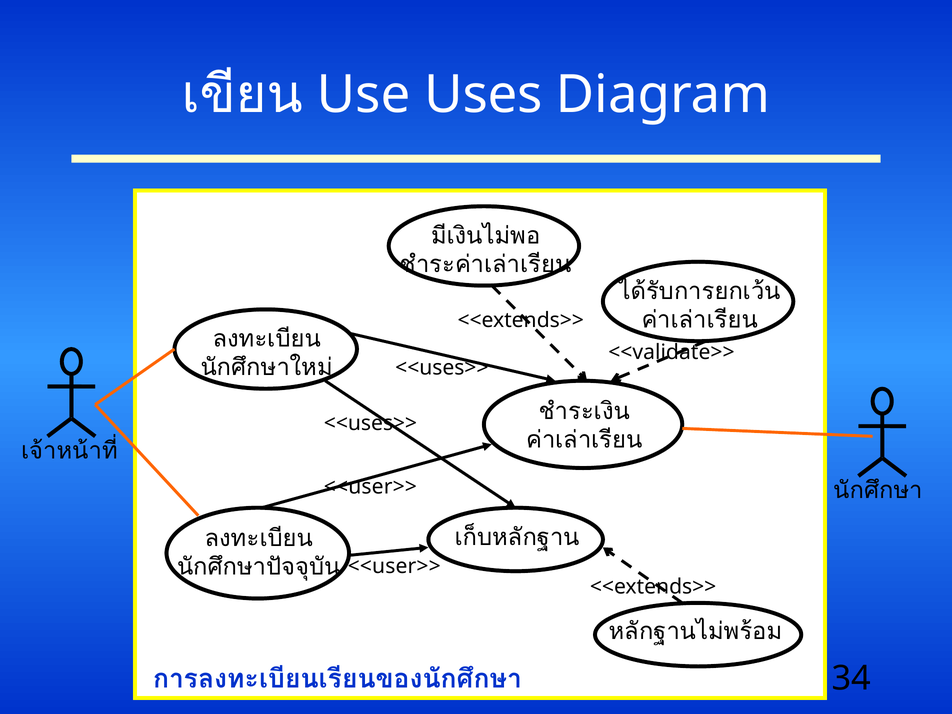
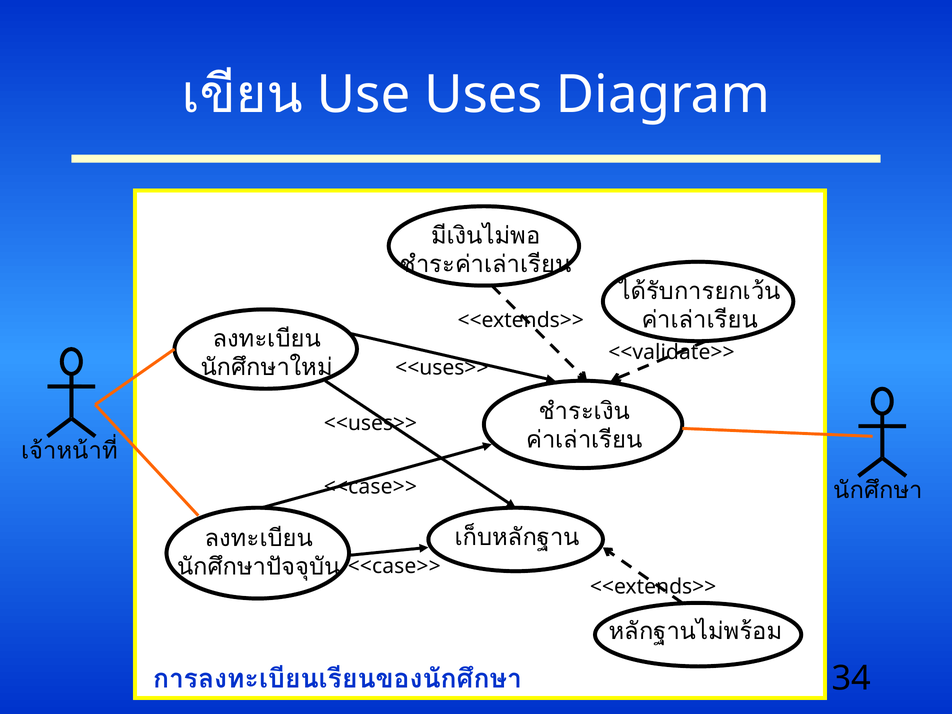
<<user>> at (370, 487): <<user>> -> <<case>>
<<user>> at (394, 566): <<user>> -> <<case>>
